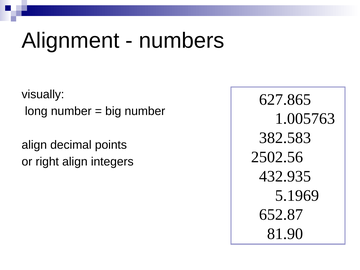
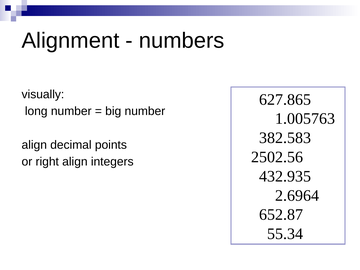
5.1969: 5.1969 -> 2.6964
81.90: 81.90 -> 55.34
